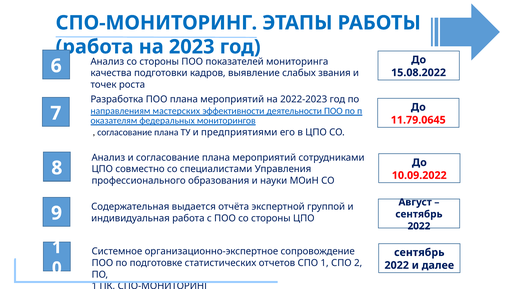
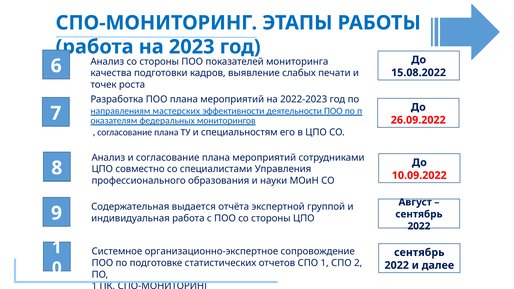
звания: звания -> печати
11.79.0645: 11.79.0645 -> 26.09.2022
предприятиями: предприятиями -> специальностям
